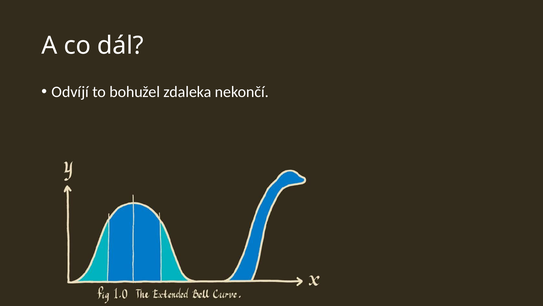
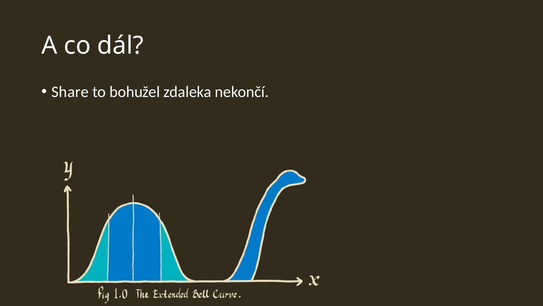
Odvíjí: Odvíjí -> Share
